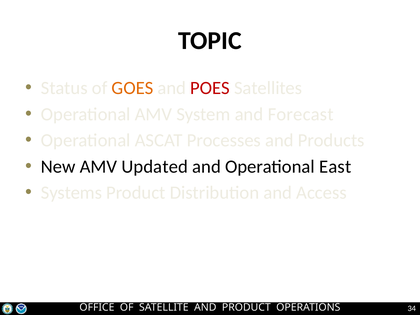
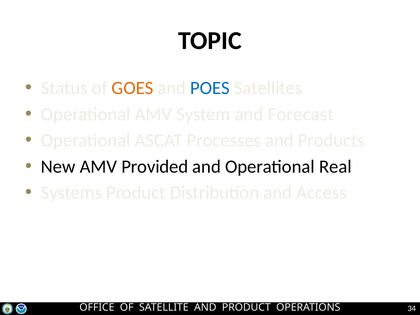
POES colour: red -> blue
Updated: Updated -> Provided
East: East -> Real
